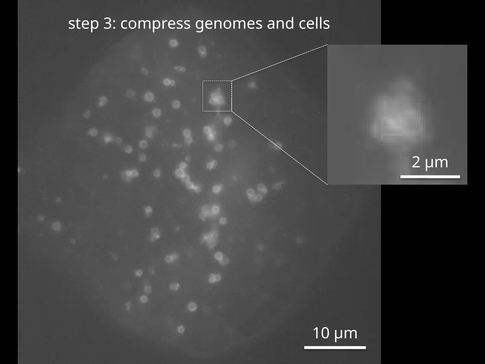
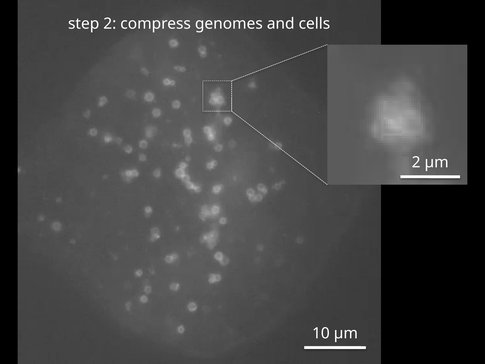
step 3: 3 -> 2
